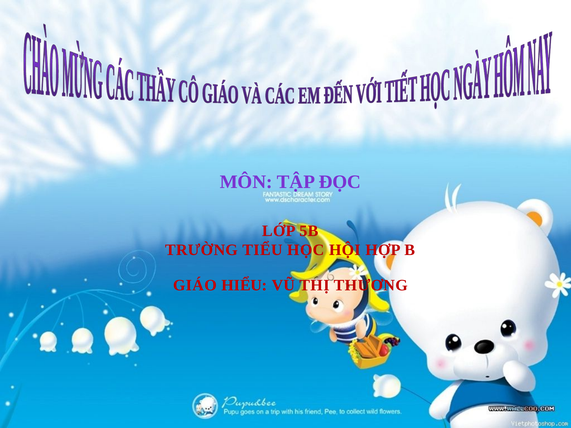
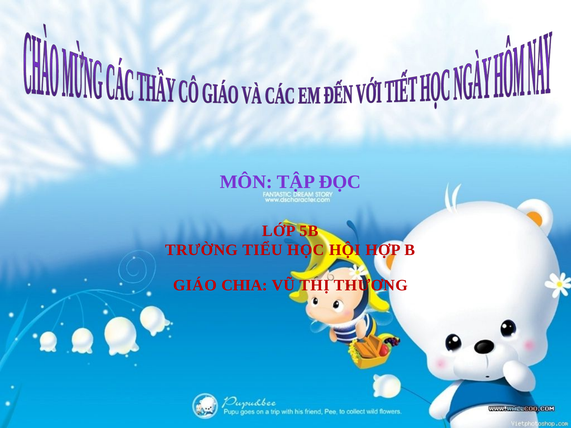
HIỂU: HIỂU -> CHIA
